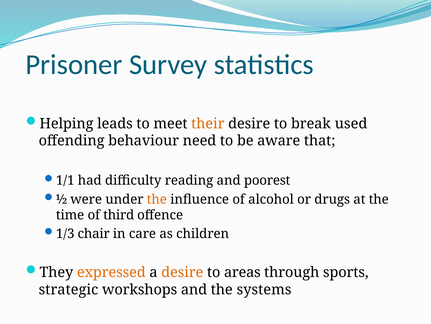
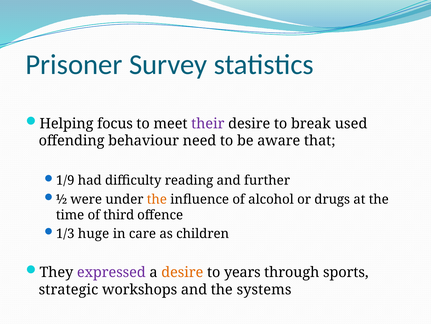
leads: leads -> focus
their colour: orange -> purple
1/1: 1/1 -> 1/9
poorest: poorest -> further
chair: chair -> huge
expressed colour: orange -> purple
areas: areas -> years
